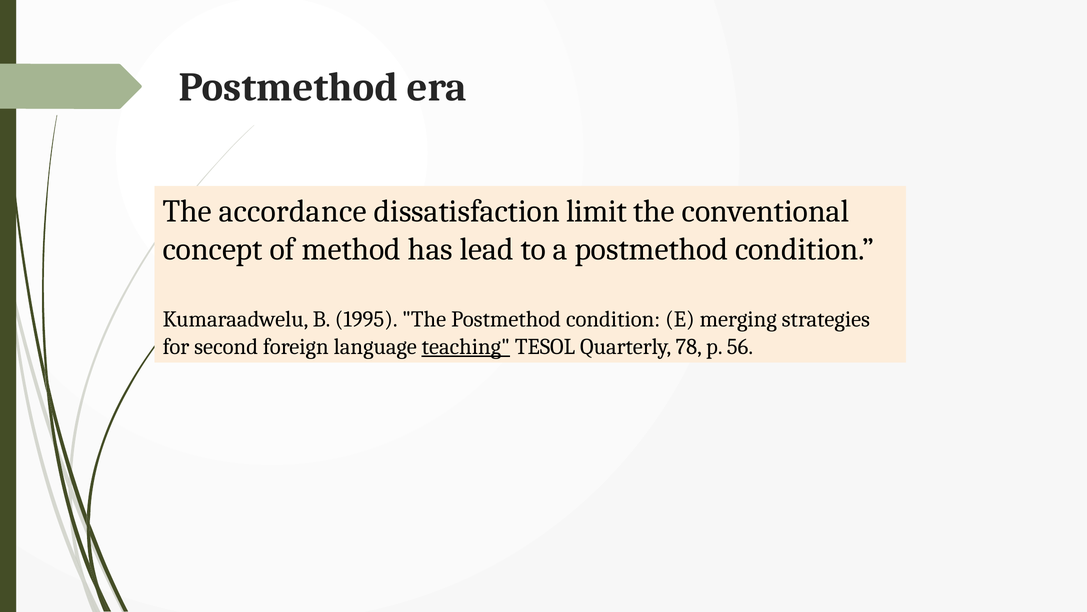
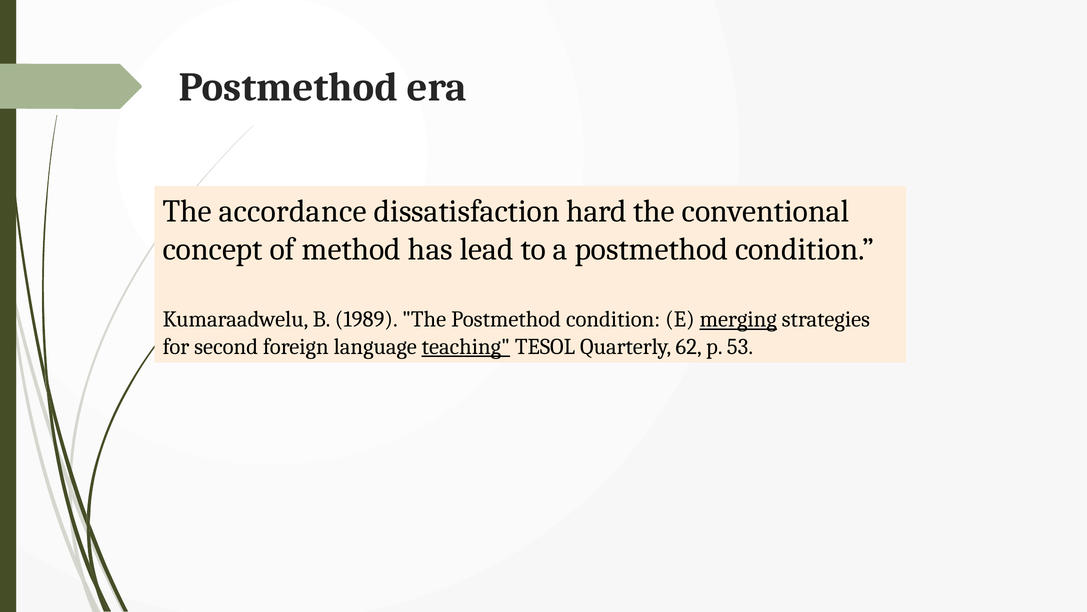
limit: limit -> hard
1995: 1995 -> 1989
merging underline: none -> present
78: 78 -> 62
56: 56 -> 53
